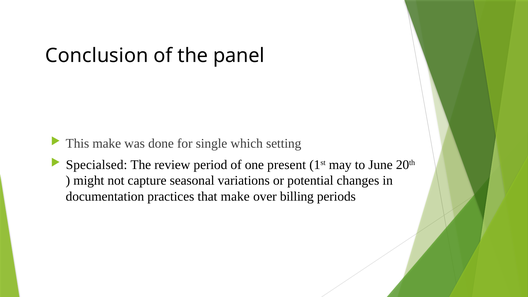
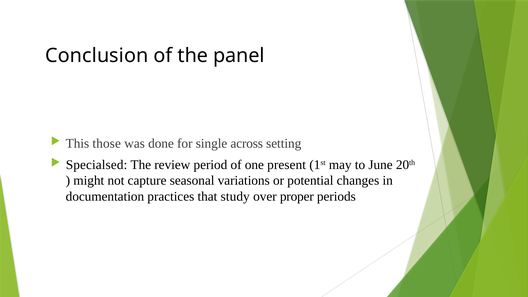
This make: make -> those
which: which -> across
that make: make -> study
billing: billing -> proper
